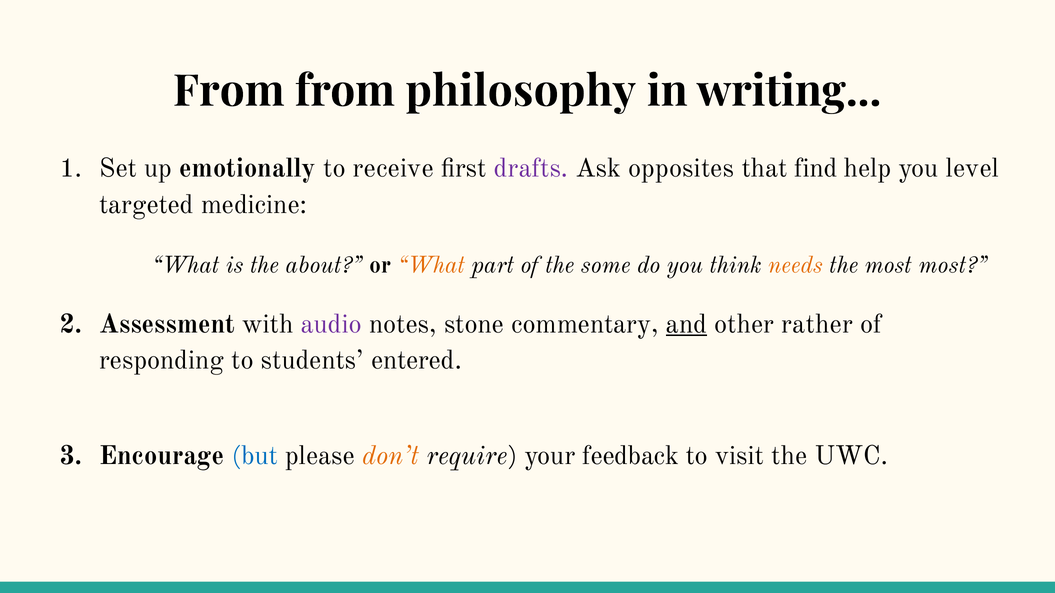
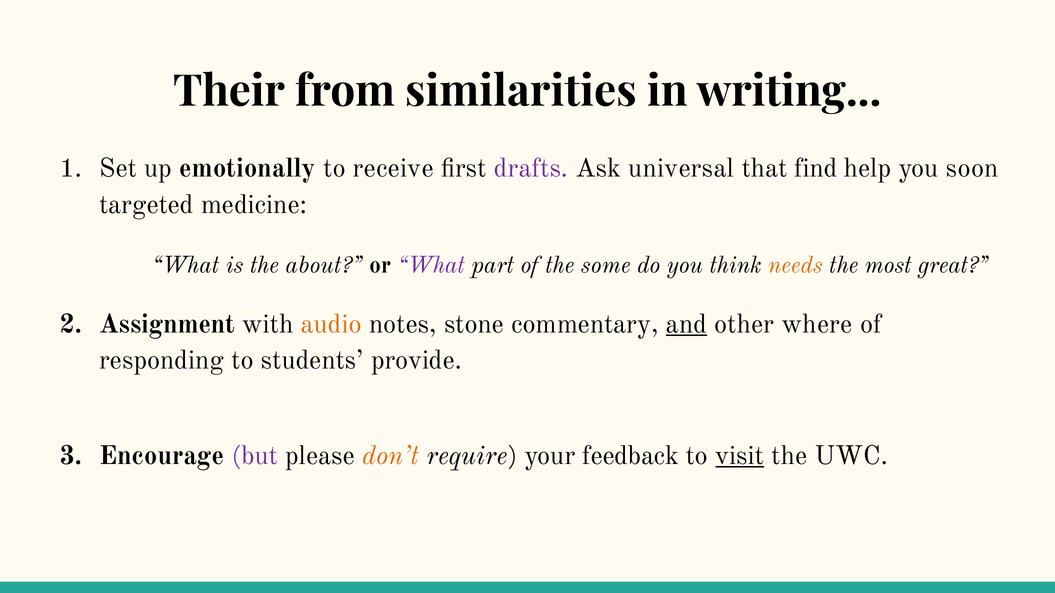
From at (229, 91): From -> Their
philosophy: philosophy -> similarities
opposites: opposites -> universal
level: level -> soon
What at (431, 265) colour: orange -> purple
most most: most -> great
Assessment: Assessment -> Assignment
audio colour: purple -> orange
rather: rather -> where
entered: entered -> provide
but colour: blue -> purple
visit underline: none -> present
